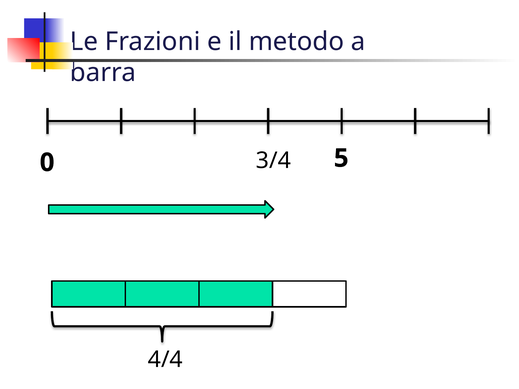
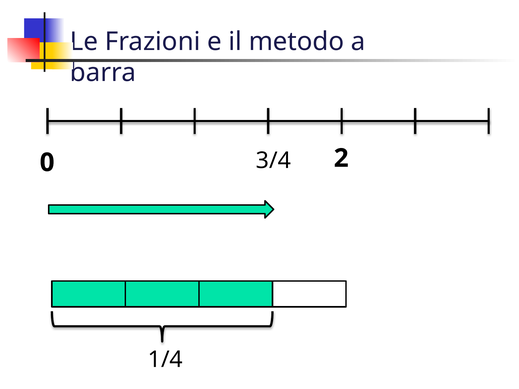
5: 5 -> 2
4/4: 4/4 -> 1/4
